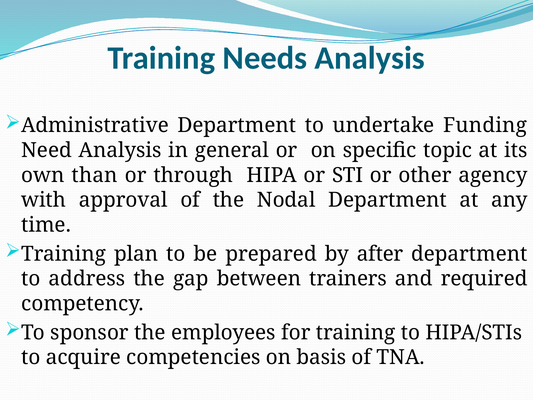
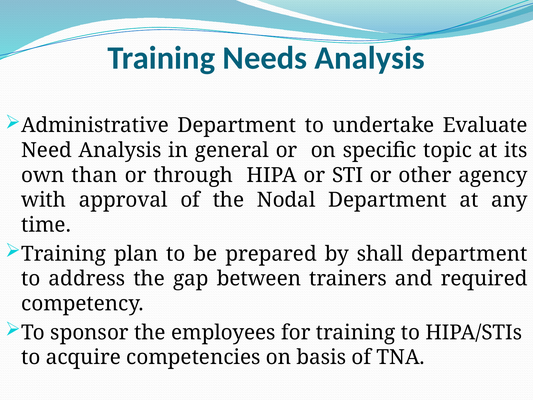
Funding: Funding -> Evaluate
after: after -> shall
